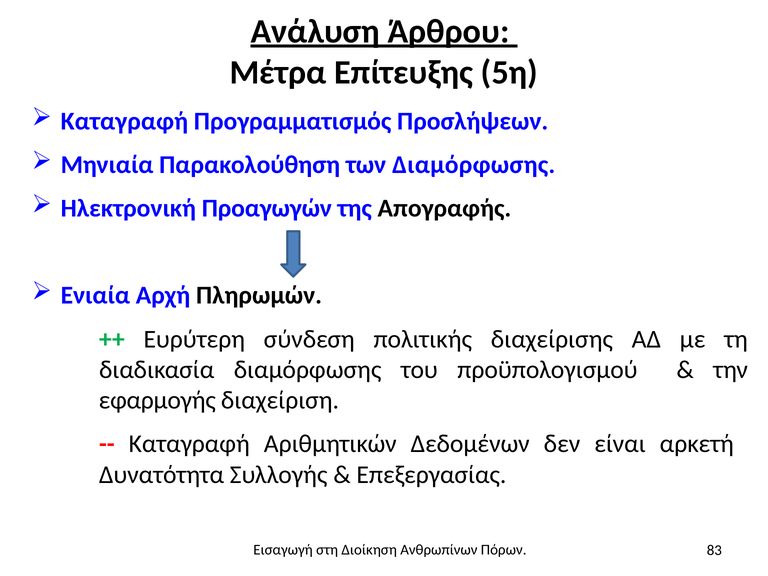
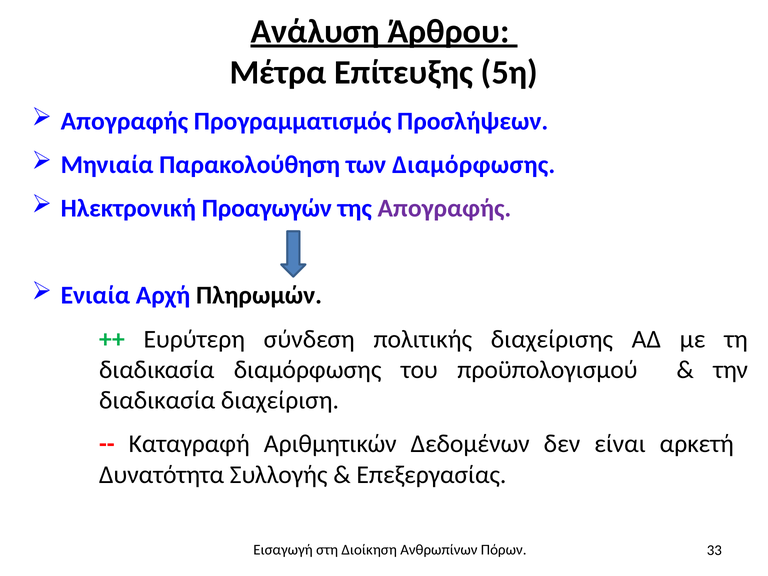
Καταγραφή at (124, 122): Καταγραφή -> Απογραφής
Απογραφής at (444, 209) colour: black -> purple
εφαρμογής at (157, 400): εφαρμογής -> διαδικασία
83: 83 -> 33
